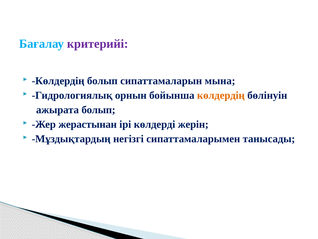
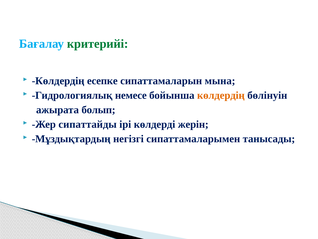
критерийі colour: purple -> green
Көлдердің болып: болып -> есепке
орнын: орнын -> немесе
жерастынан: жерастынан -> сипаттайды
